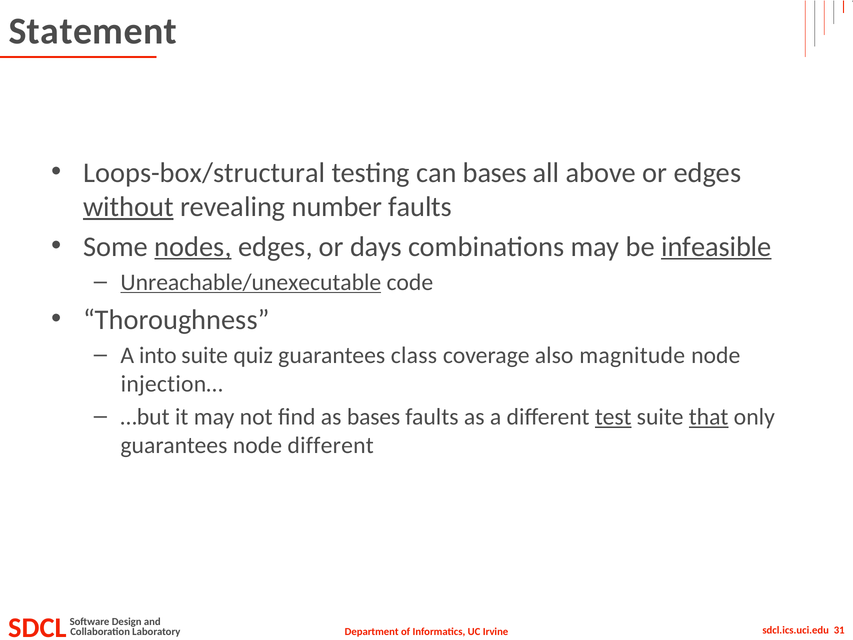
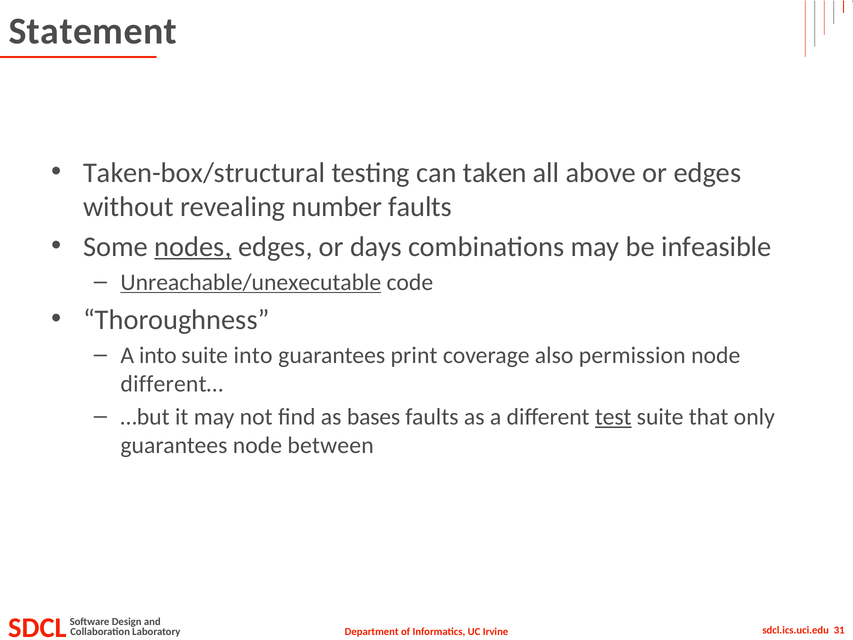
Loops-box/structural: Loops-box/structural -> Taken-box/structural
can bases: bases -> taken
without underline: present -> none
infeasible underline: present -> none
suite quiz: quiz -> into
class: class -> print
magnitude: magnitude -> permission
injection…: injection… -> different…
that underline: present -> none
node different: different -> between
